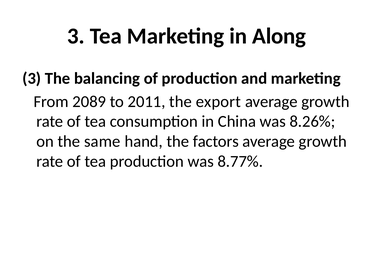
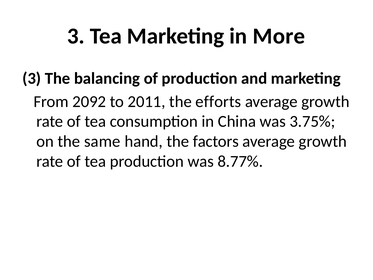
Along: Along -> More
2089: 2089 -> 2092
export: export -> efforts
8.26%: 8.26% -> 3.75%
